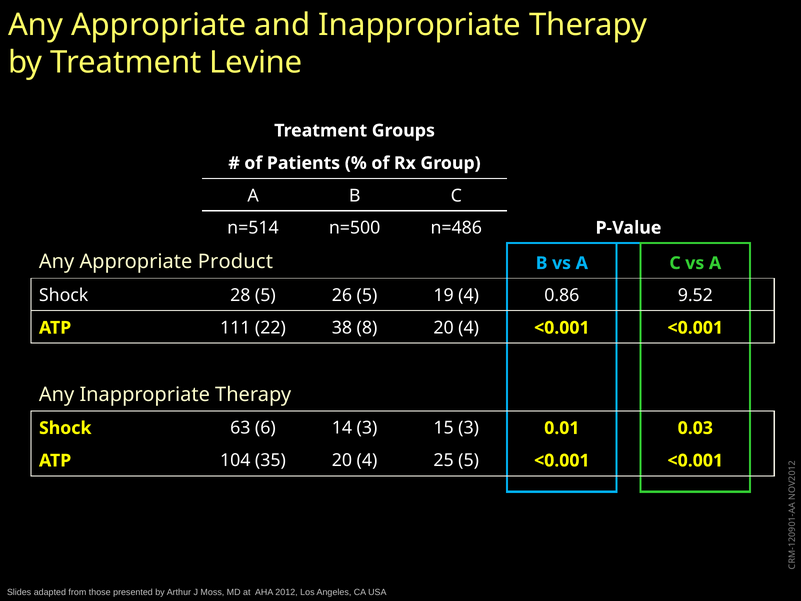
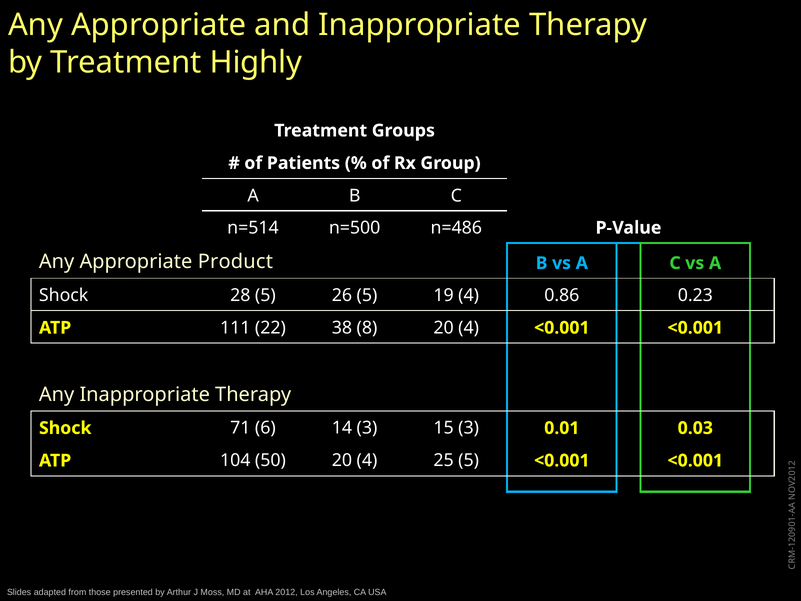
Levine: Levine -> Highly
9.52: 9.52 -> 0.23
63: 63 -> 71
35: 35 -> 50
